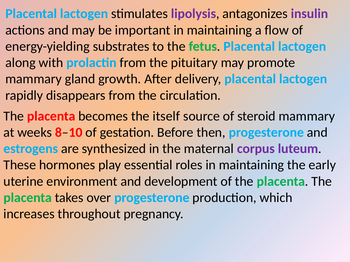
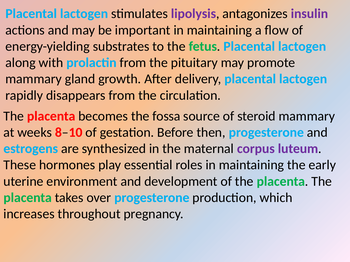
itself: itself -> fossa
